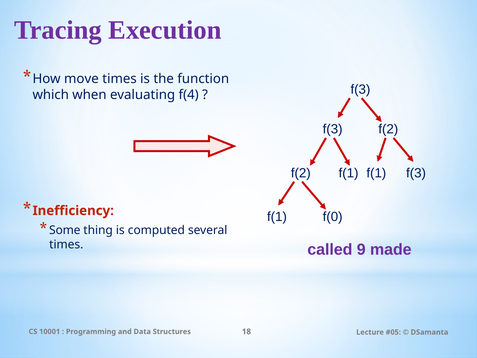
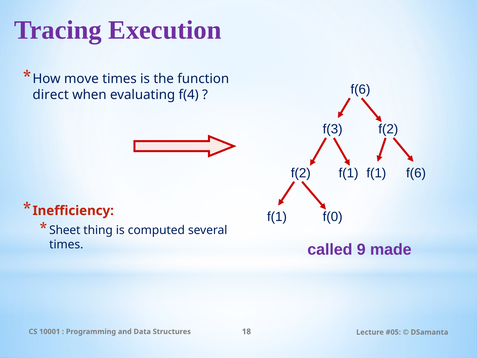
f(3 at (360, 89): f(3 -> f(6
which: which -> direct
f(2 f(3: f(3 -> f(6
Some: Some -> Sheet
